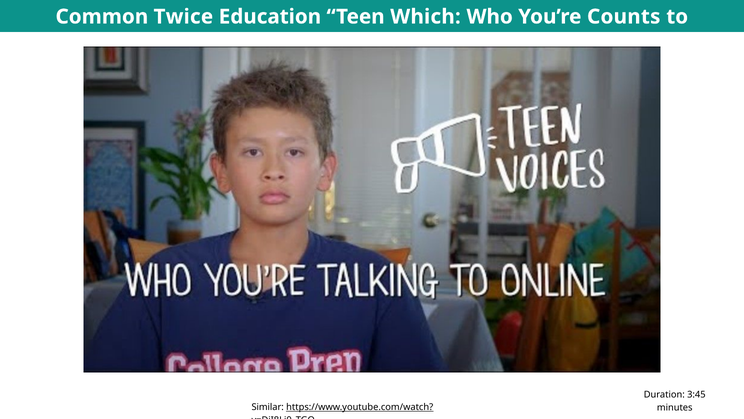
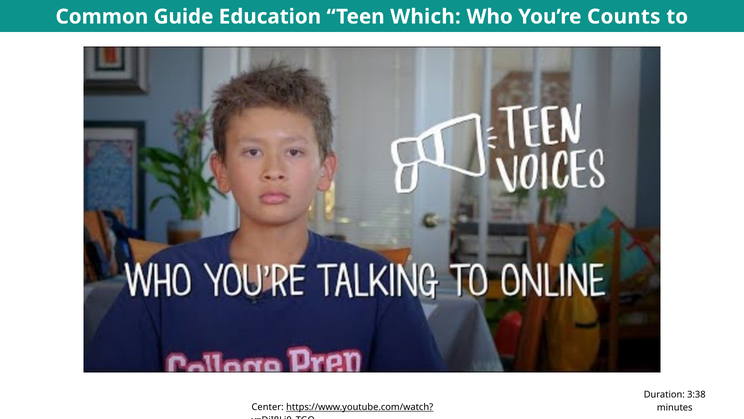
Twice: Twice -> Guide
3:45: 3:45 -> 3:38
Similar: Similar -> Center
